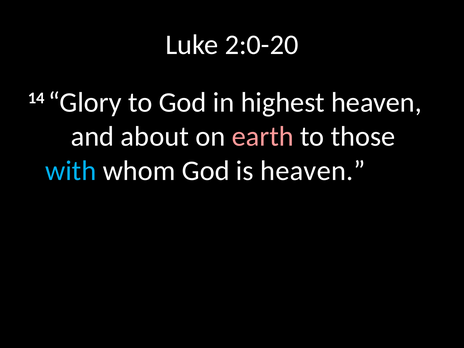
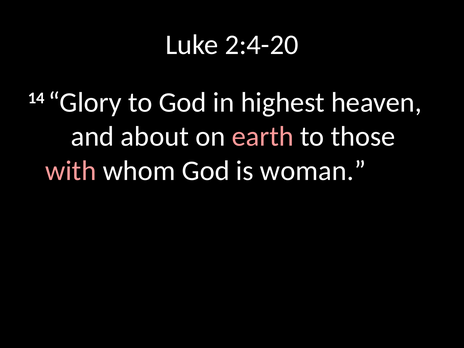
2:0-20: 2:0-20 -> 2:4-20
with colour: light blue -> pink
is heaven: heaven -> woman
